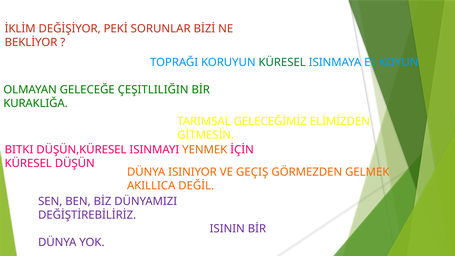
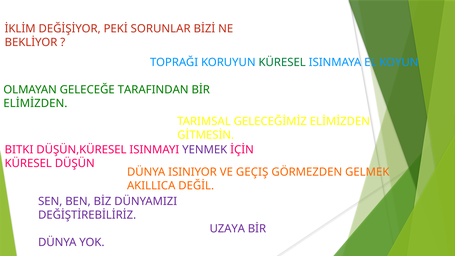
ÇEŞITLILIĞIN: ÇEŞITLILIĞIN -> TARAFINDAN
KURAKLIĞA at (35, 103): KURAKLIĞA -> ELİMİZDEN
YENMEK colour: orange -> purple
ISININ: ISININ -> UZAYA
